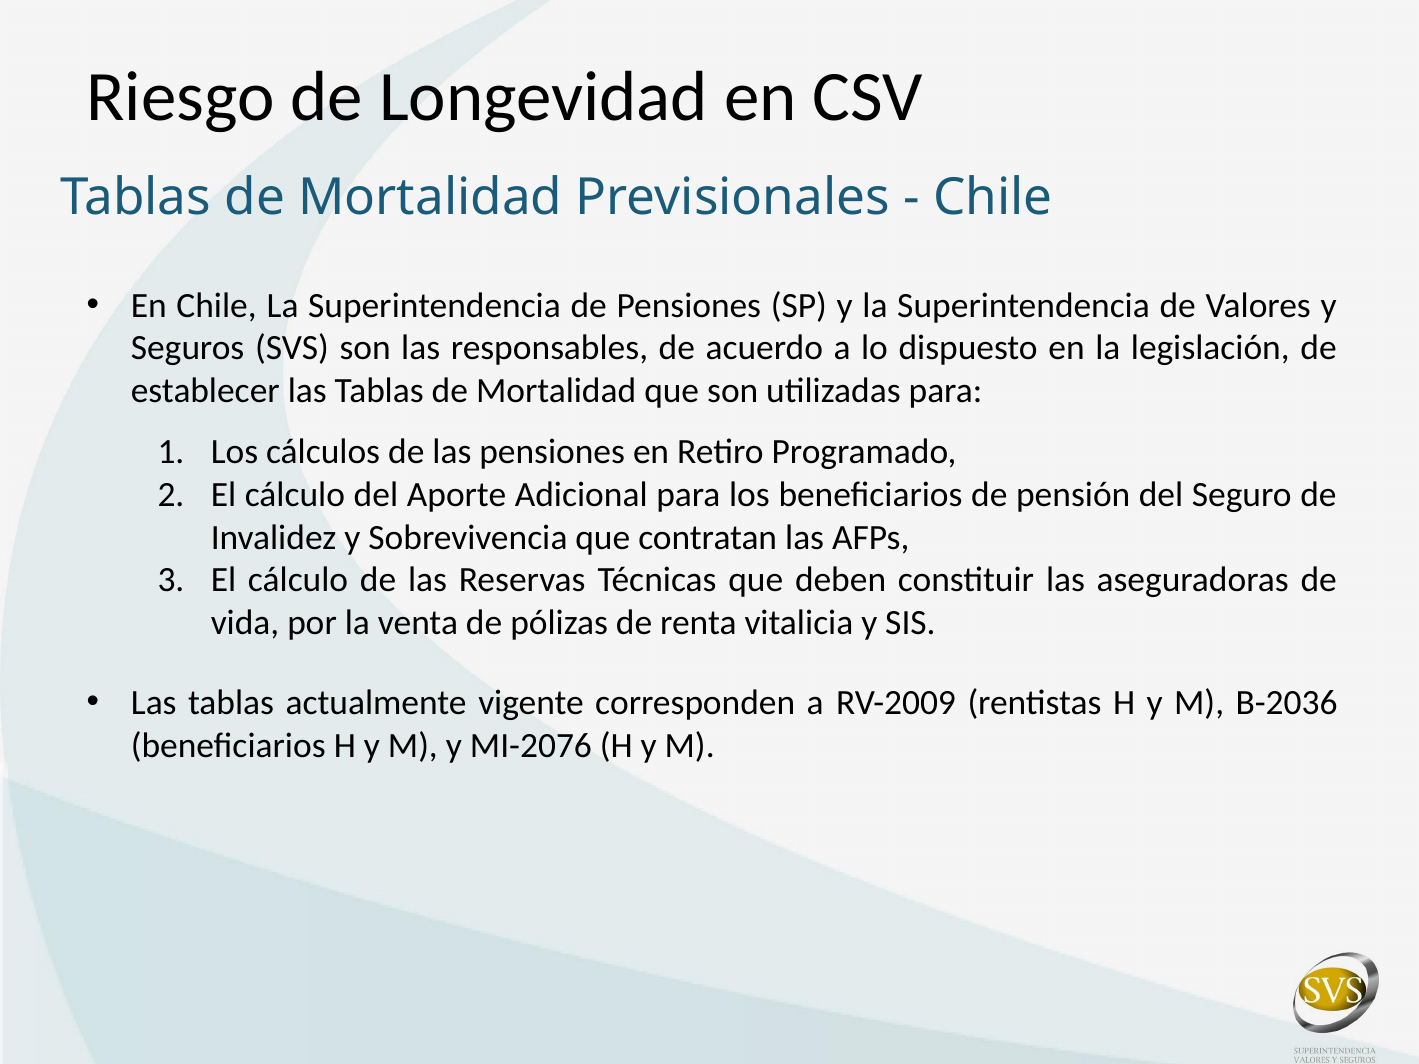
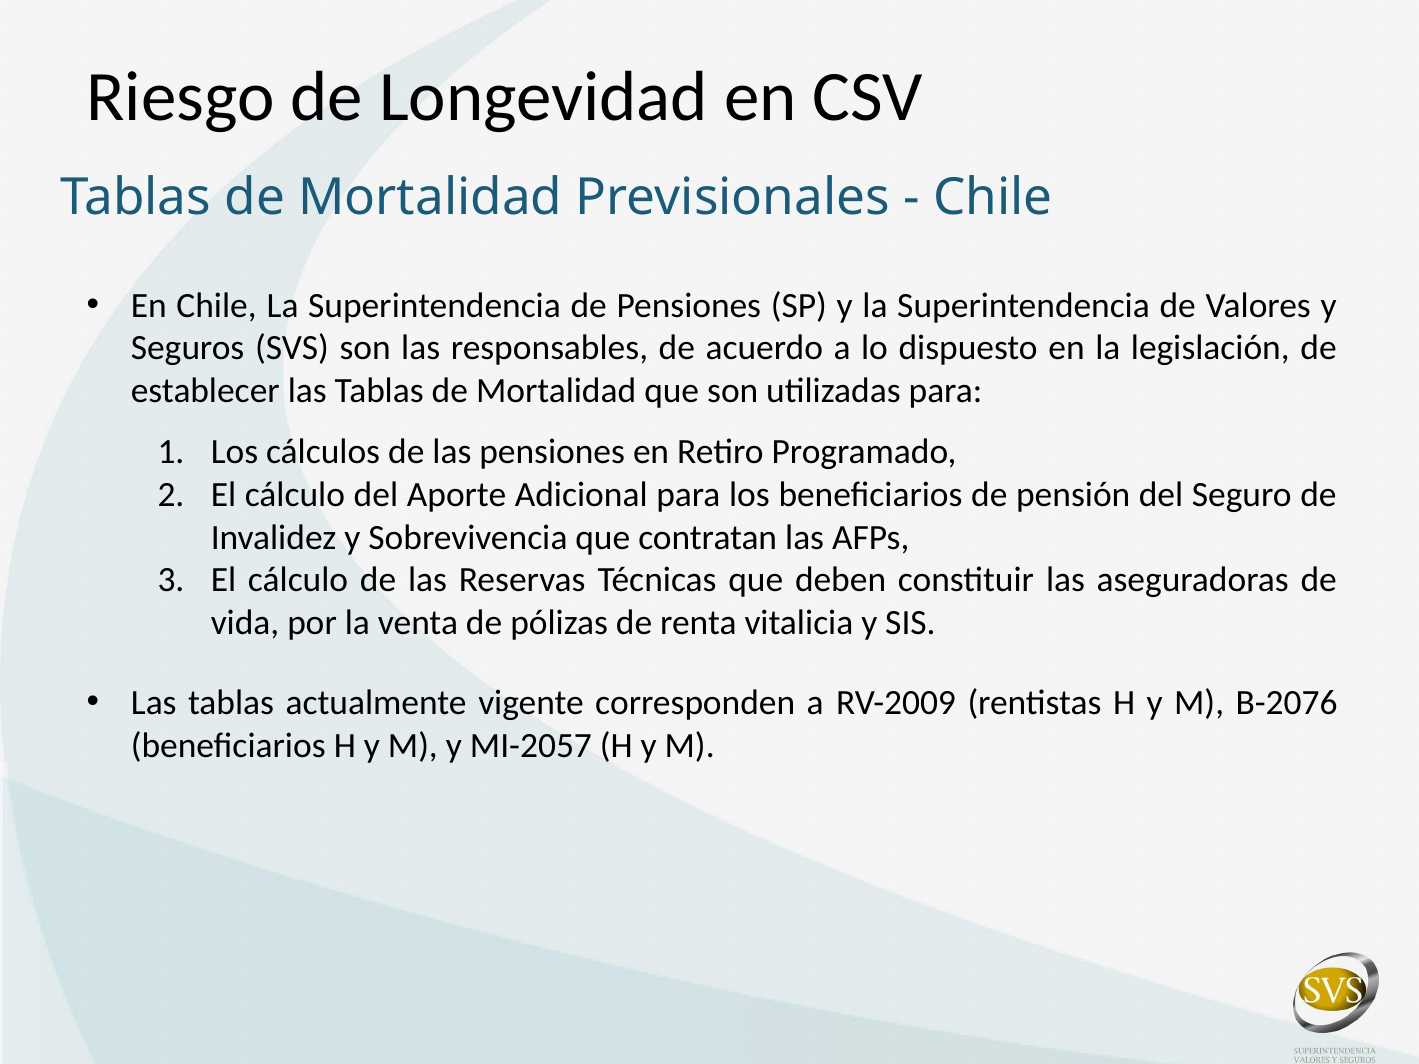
B-2036: B-2036 -> B-2076
MI-2076: MI-2076 -> MI-2057
